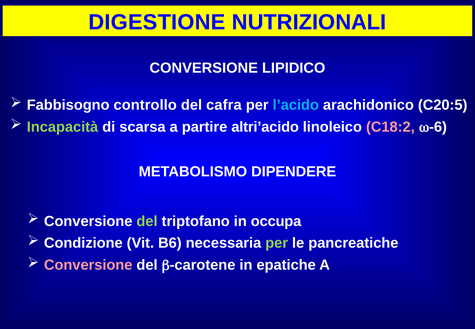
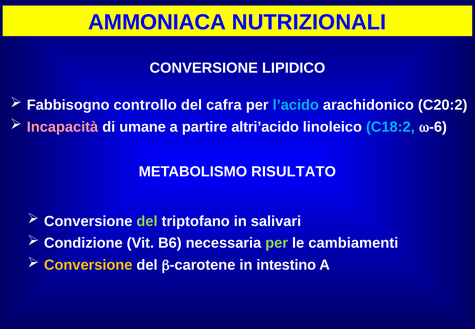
DIGESTIONE: DIGESTIONE -> AMMONIACA
C20:5: C20:5 -> C20:2
Incapacità colour: light green -> pink
scarsa: scarsa -> umane
C18:2 colour: pink -> light blue
DIPENDERE: DIPENDERE -> RISULTATO
occupa: occupa -> salivari
pancreatiche: pancreatiche -> cambiamenti
Conversione at (88, 265) colour: pink -> yellow
epatiche: epatiche -> intestino
